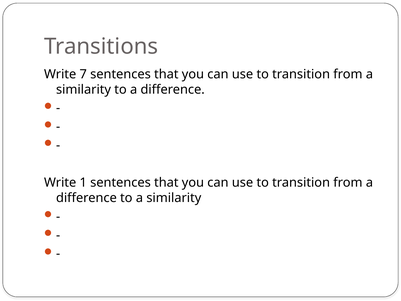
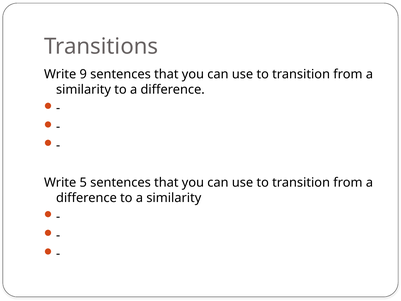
7: 7 -> 9
1: 1 -> 5
